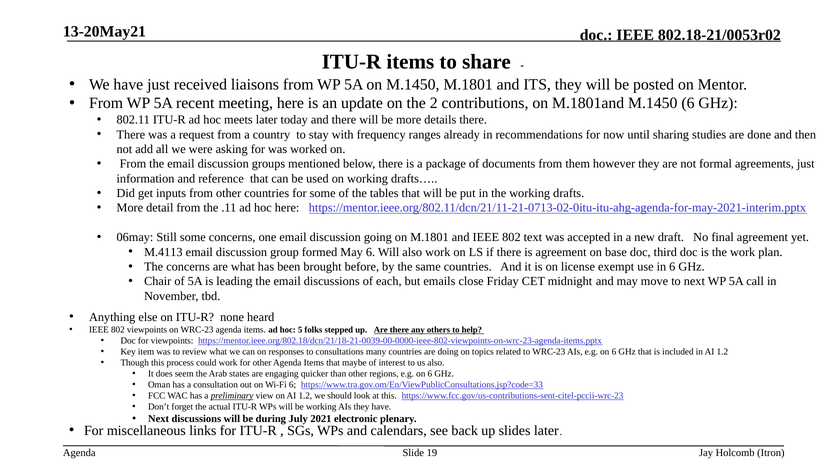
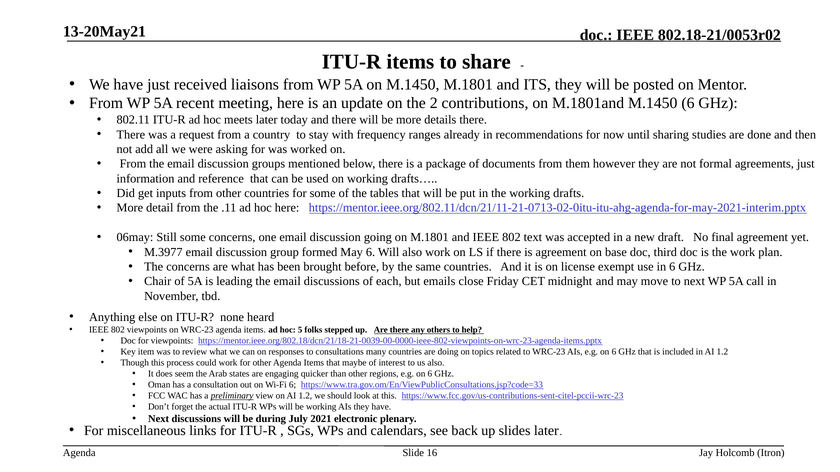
M.4113: M.4113 -> M.3977
19: 19 -> 16
